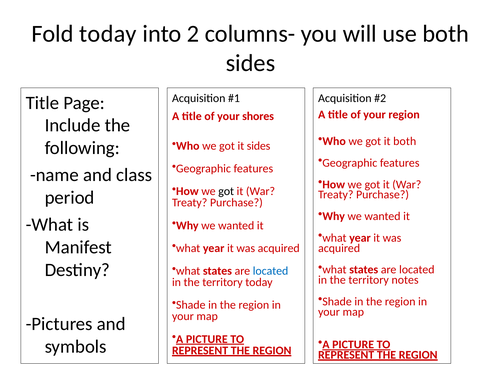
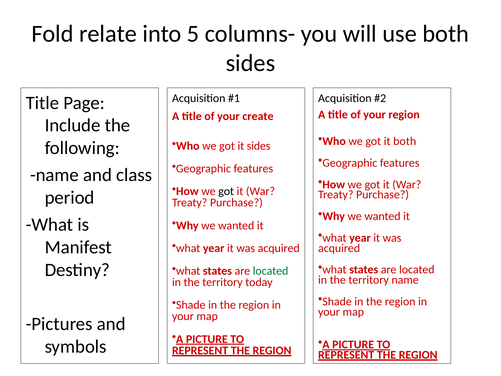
Fold today: today -> relate
2: 2 -> 5
shores: shores -> create
located at (271, 271) colour: blue -> green
territory notes: notes -> name
